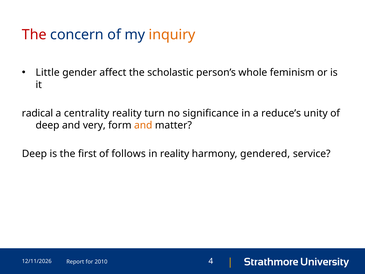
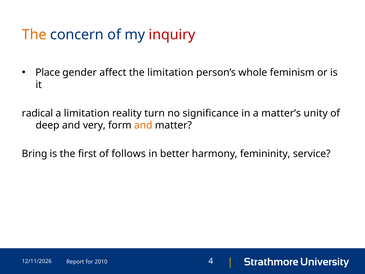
The at (34, 35) colour: red -> orange
inquiry colour: orange -> red
Little: Little -> Place
the scholastic: scholastic -> limitation
a centrality: centrality -> limitation
reduce’s: reduce’s -> matter’s
Deep at (34, 154): Deep -> Bring
in reality: reality -> better
gendered: gendered -> femininity
